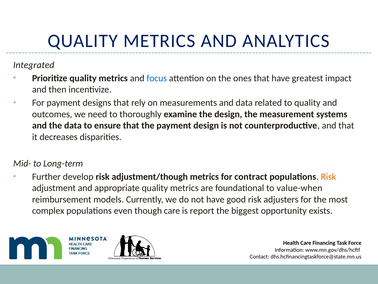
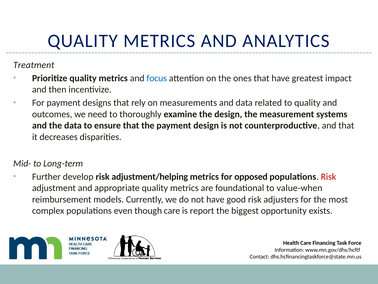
Integrated: Integrated -> Treatment
adjustment/though: adjustment/though -> adjustment/helping
contract: contract -> opposed
Risk at (328, 176) colour: orange -> red
